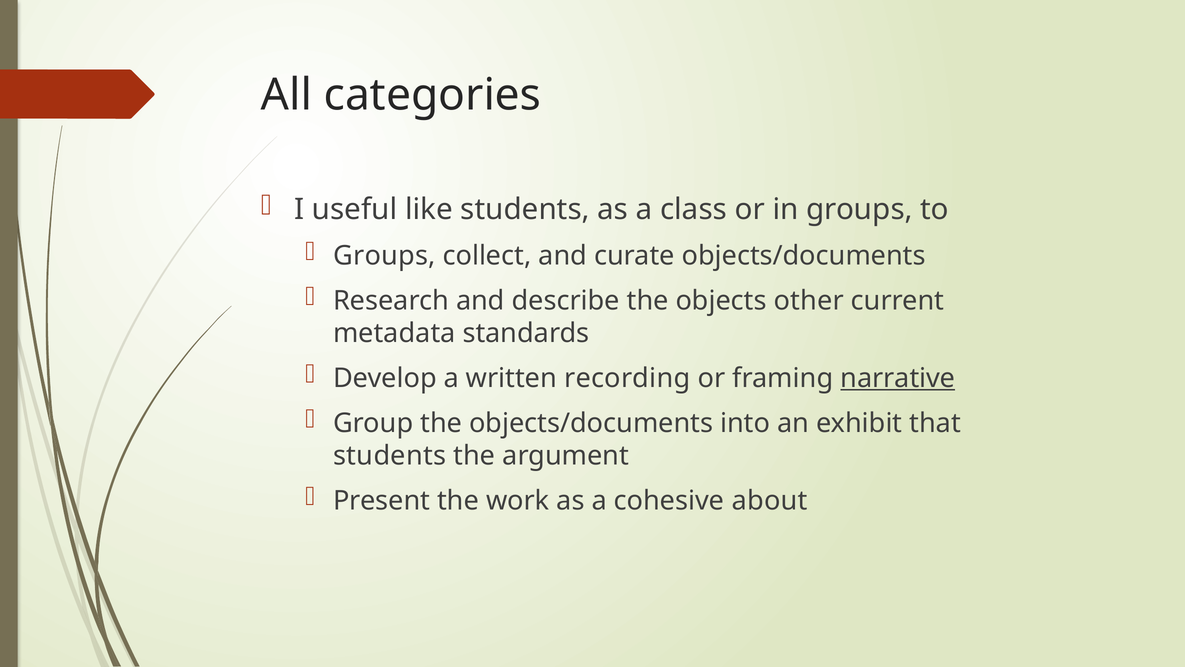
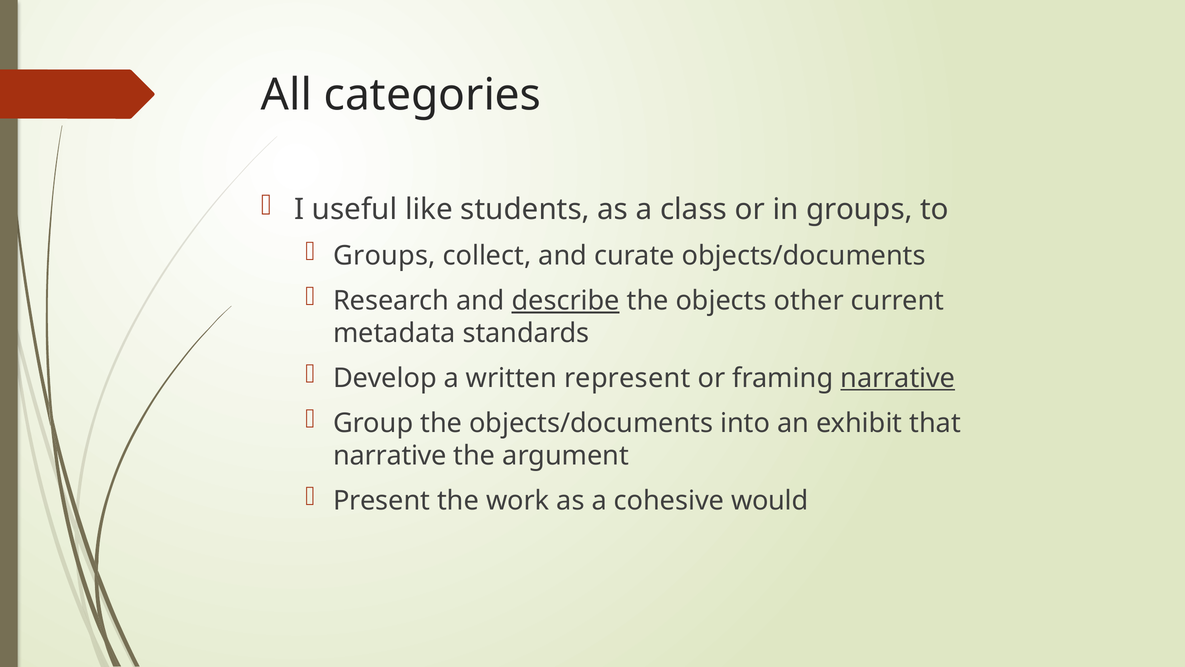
describe underline: none -> present
recording: recording -> represent
students at (390, 455): students -> narrative
about: about -> would
